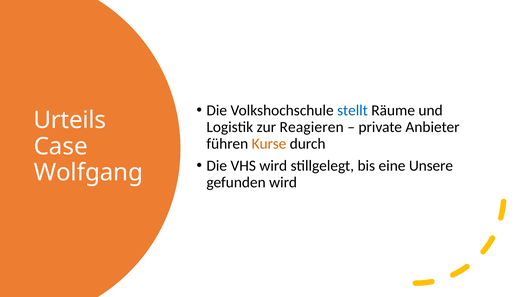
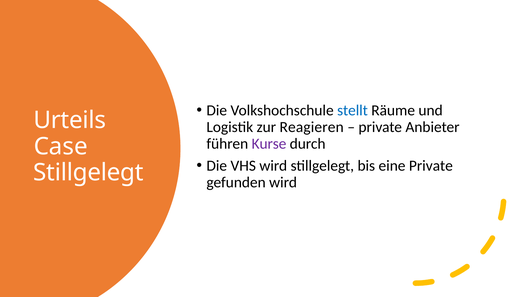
Kurse colour: orange -> purple
eine Unsere: Unsere -> Private
Wolfgang at (88, 173): Wolfgang -> Stillgelegt
